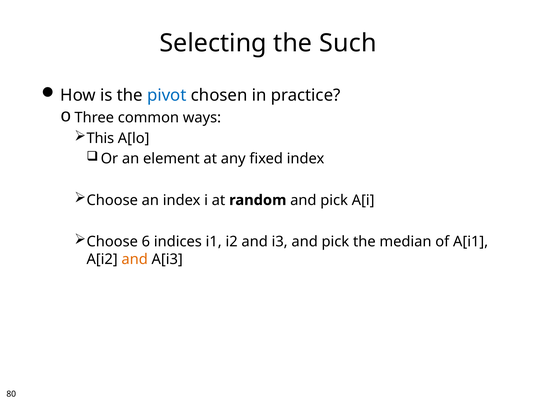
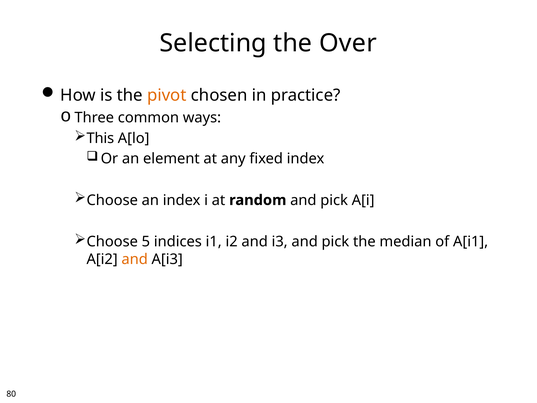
Such: Such -> Over
pivot colour: blue -> orange
6: 6 -> 5
